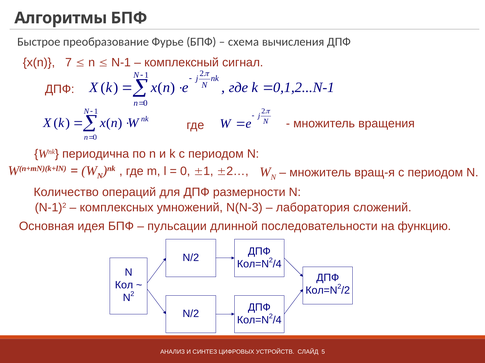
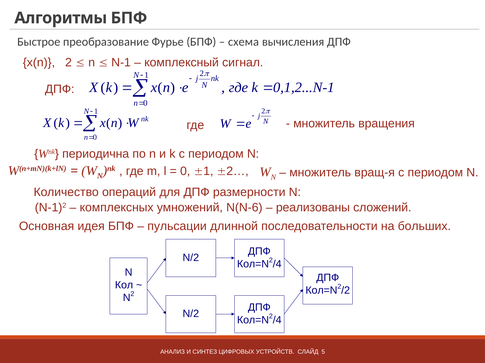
x(n 7: 7 -> 2
N(N-3: N(N-3 -> N(N-6
лаборатория: лаборатория -> реализованы
функцию: функцию -> больших
